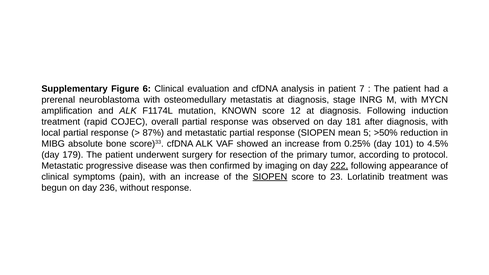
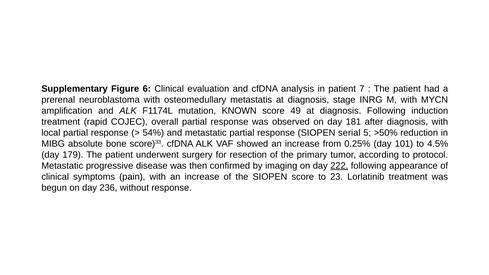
12: 12 -> 49
87%: 87% -> 54%
mean: mean -> serial
SIOPEN at (270, 177) underline: present -> none
